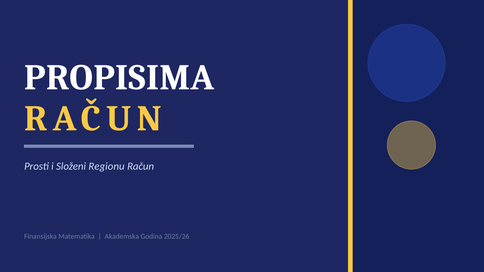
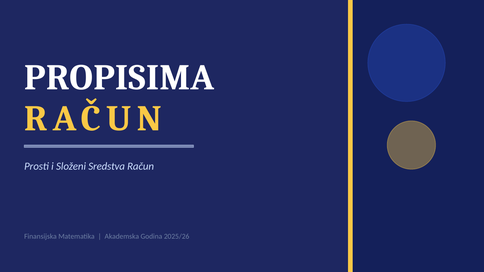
Regionu: Regionu -> Sredstva
